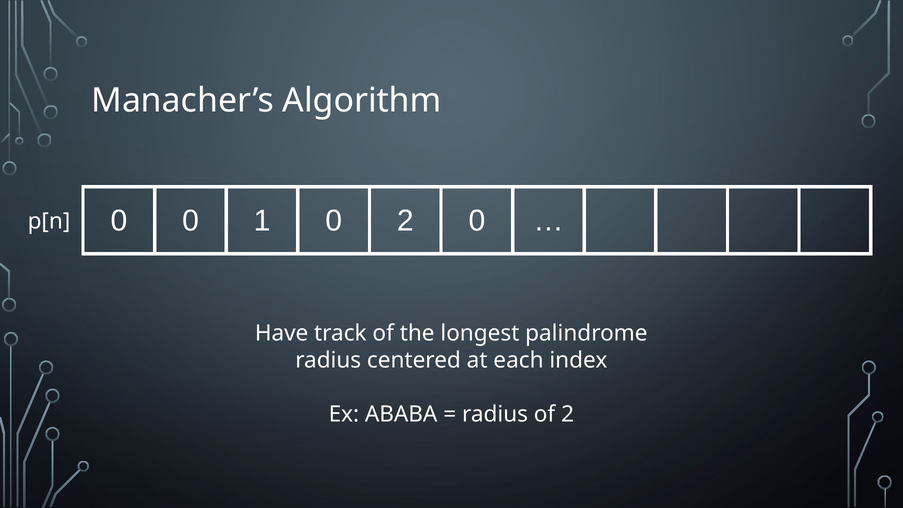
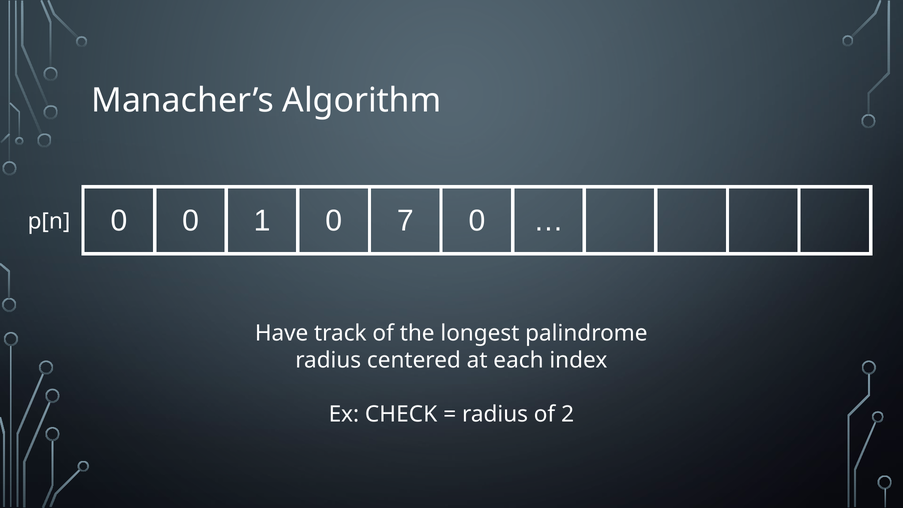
0 2: 2 -> 7
ABABA: ABABA -> CHECK
